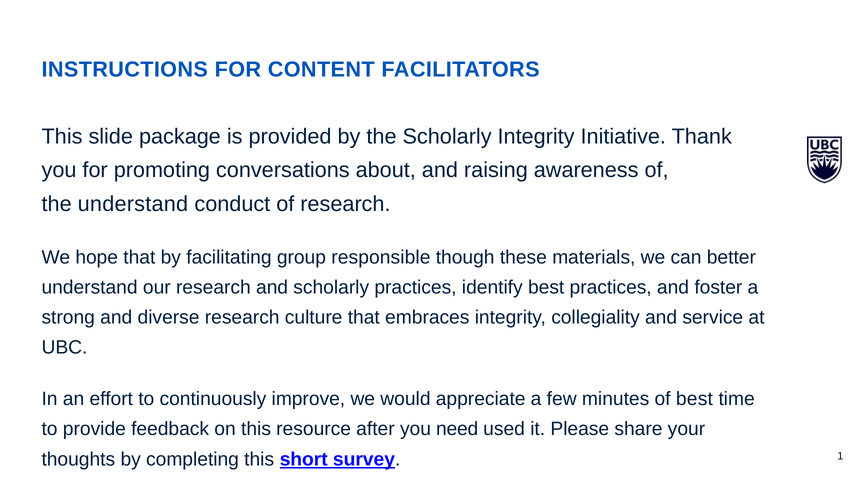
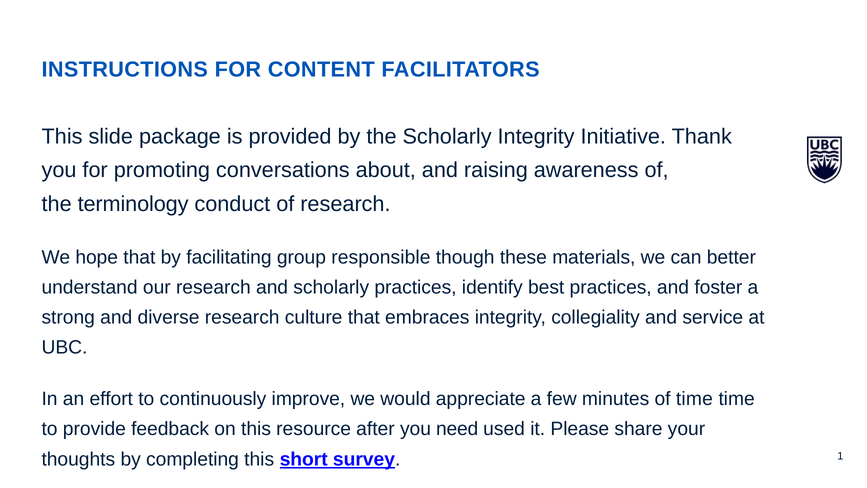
the understand: understand -> terminology
of best: best -> time
